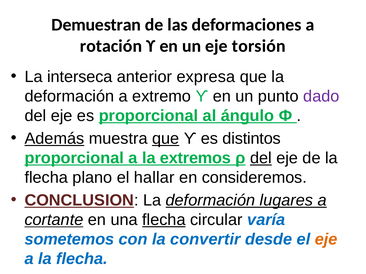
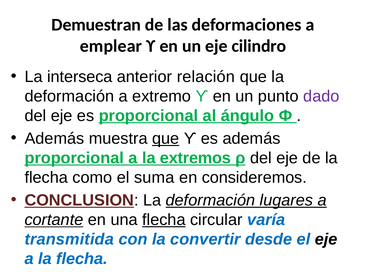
rotación: rotación -> emplear
torsión: torsión -> cilindro
expresa: expresa -> relación
Además at (54, 139) underline: present -> none
es distintos: distintos -> además
del at (261, 158) underline: present -> none
plano: plano -> como
hallar: hallar -> suma
sometemos: sometemos -> transmitida
eje at (326, 240) colour: orange -> black
